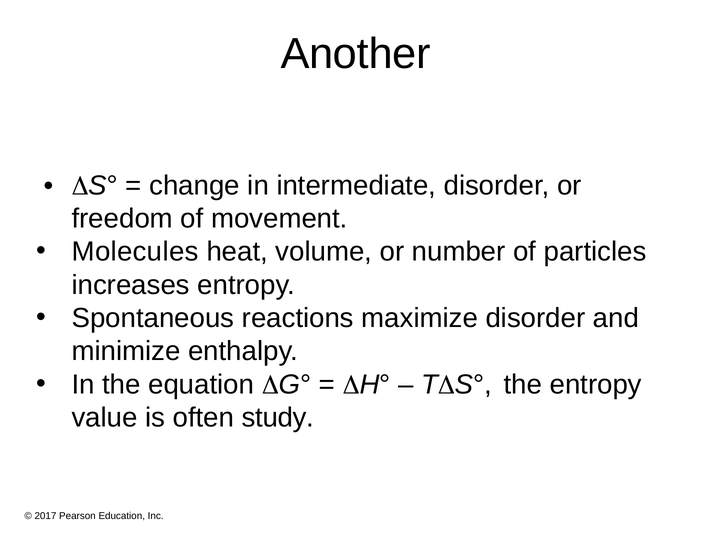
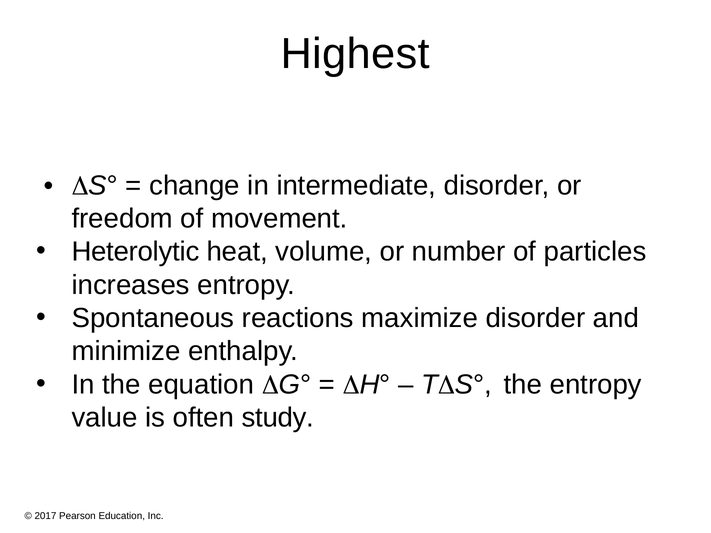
Another: Another -> Highest
Molecules: Molecules -> Heterolytic
